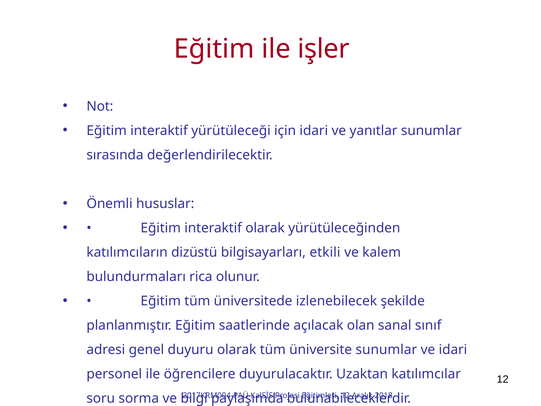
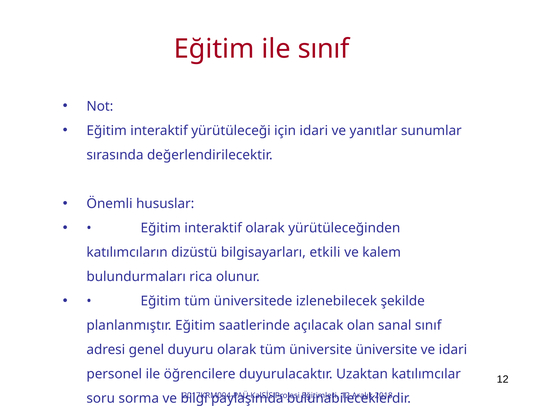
ile işler: işler -> sınıf
üniversite sunumlar: sunumlar -> üniversite
